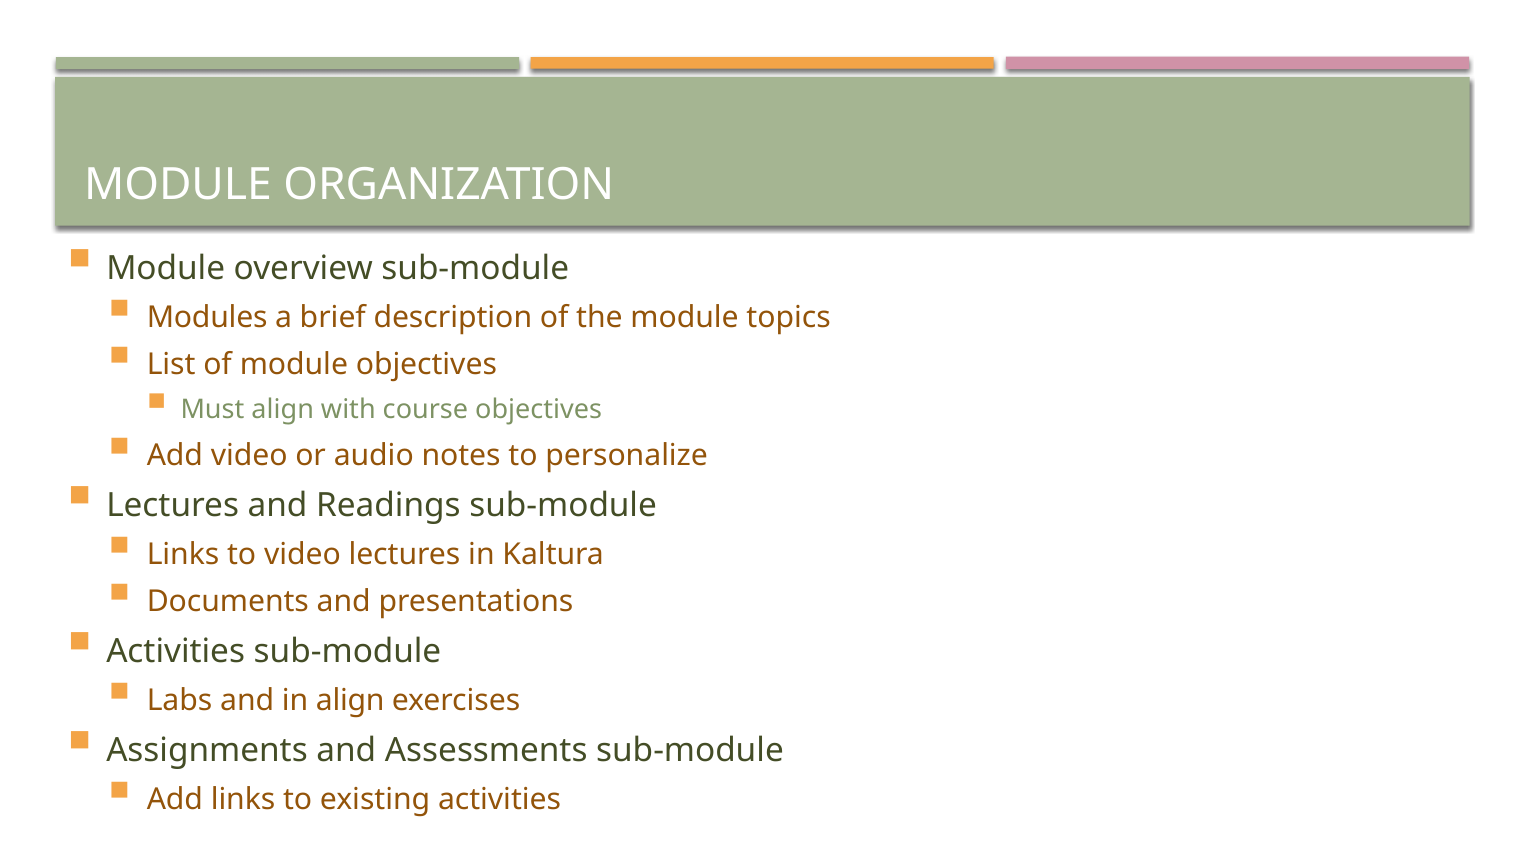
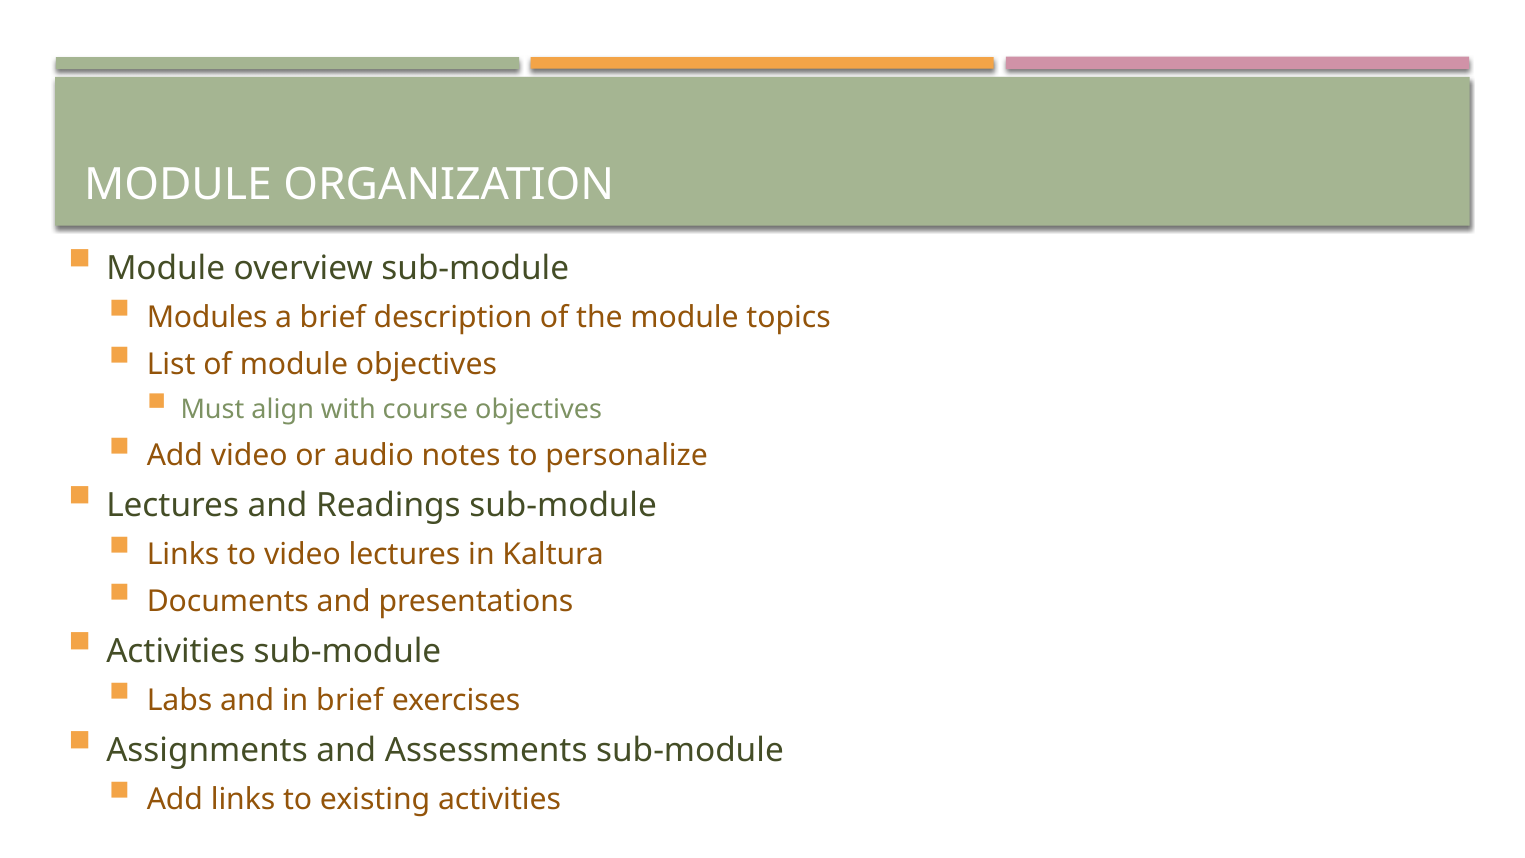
in align: align -> brief
